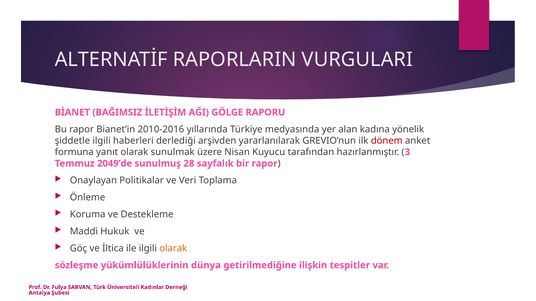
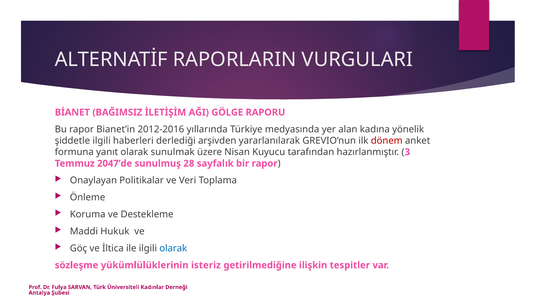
2010-2016: 2010-2016 -> 2012-2016
2049’de: 2049’de -> 2047’de
olarak at (173, 249) colour: orange -> blue
dünya: dünya -> isteriz
